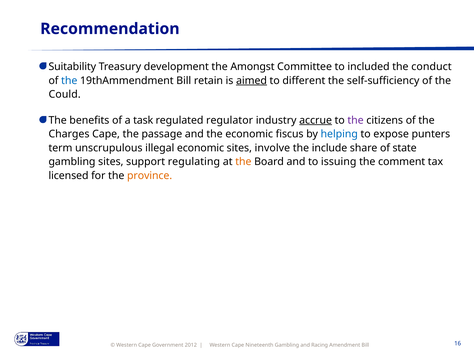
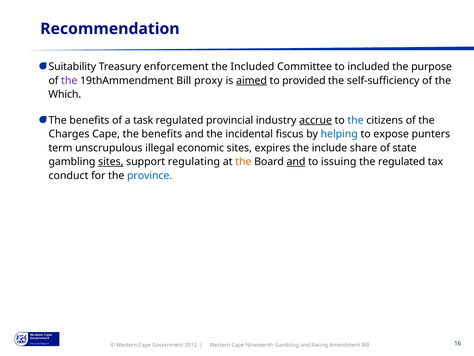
development: development -> enforcement
the Amongst: Amongst -> Included
conduct: conduct -> purpose
the at (69, 80) colour: blue -> purple
retain: retain -> proxy
different: different -> provided
Could: Could -> Which
regulator: regulator -> provincial
the at (356, 120) colour: purple -> blue
Cape the passage: passage -> benefits
the economic: economic -> incidental
involve: involve -> expires
sites at (111, 162) underline: none -> present
and at (296, 162) underline: none -> present
the comment: comment -> regulated
licensed: licensed -> conduct
province colour: orange -> blue
